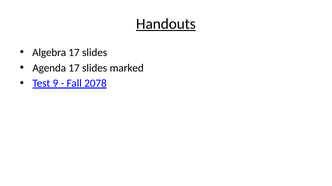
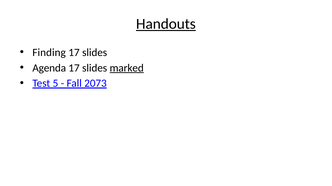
Algebra: Algebra -> Finding
marked underline: none -> present
9: 9 -> 5
2078: 2078 -> 2073
